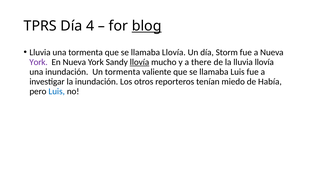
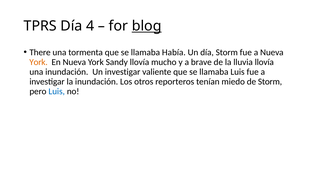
Lluvia at (40, 52): Lluvia -> There
llamaba Llovía: Llovía -> Había
York at (38, 62) colour: purple -> orange
llovía at (140, 62) underline: present -> none
there: there -> brave
Un tormenta: tormenta -> investigar
de Había: Había -> Storm
